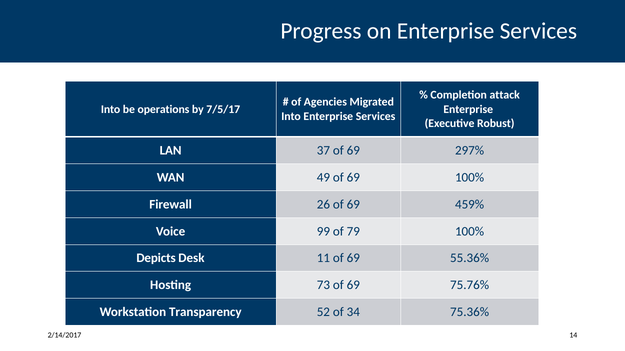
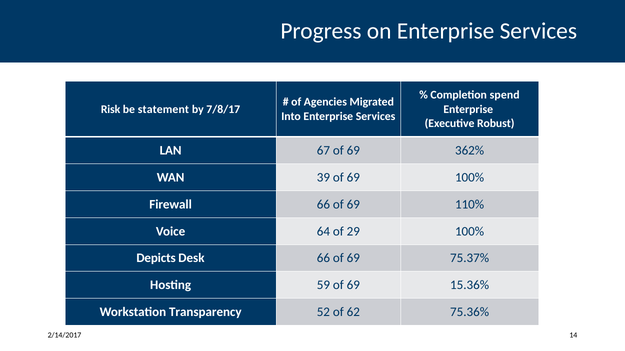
attack: attack -> spend
Into at (111, 109): Into -> Risk
operations: operations -> statement
7/5/17: 7/5/17 -> 7/8/17
37: 37 -> 67
297%: 297% -> 362%
49: 49 -> 39
Firewall 26: 26 -> 66
459%: 459% -> 110%
99: 99 -> 64
79: 79 -> 29
Desk 11: 11 -> 66
55.36%: 55.36% -> 75.37%
73: 73 -> 59
75.76%: 75.76% -> 15.36%
34: 34 -> 62
